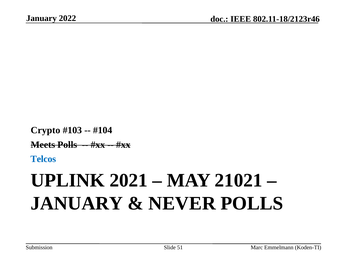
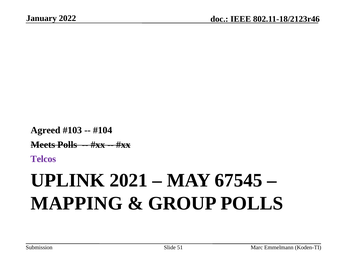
Crypto: Crypto -> Agreed
Telcos colour: blue -> purple
21021: 21021 -> 67545
JANUARY at (77, 203): JANUARY -> MAPPING
NEVER: NEVER -> GROUP
